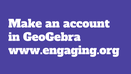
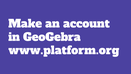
www.engaging.org: www.engaging.org -> www.platform.org
